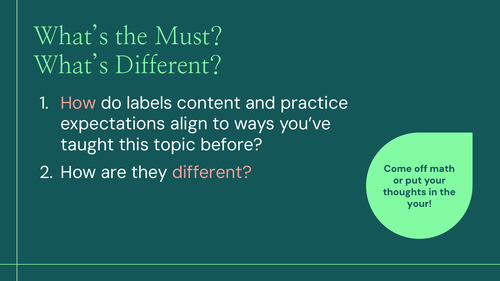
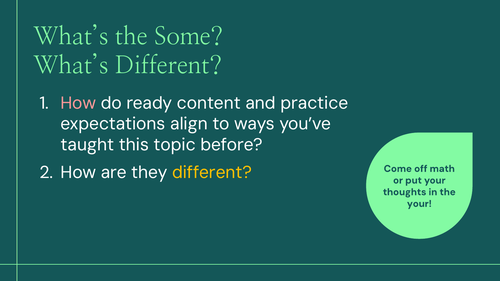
Must: Must -> Some
labels: labels -> ready
different at (212, 173) colour: pink -> yellow
